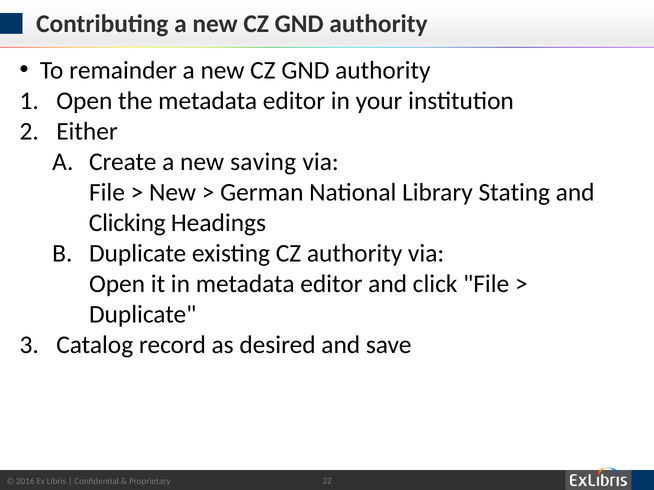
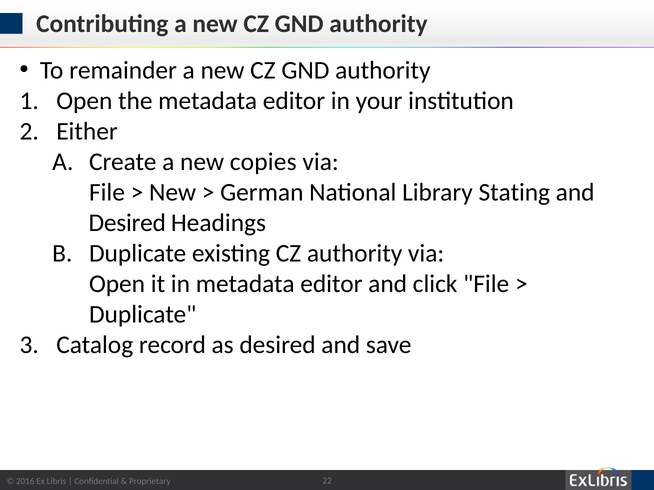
saving: saving -> copies
Clicking at (127, 223): Clicking -> Desired
